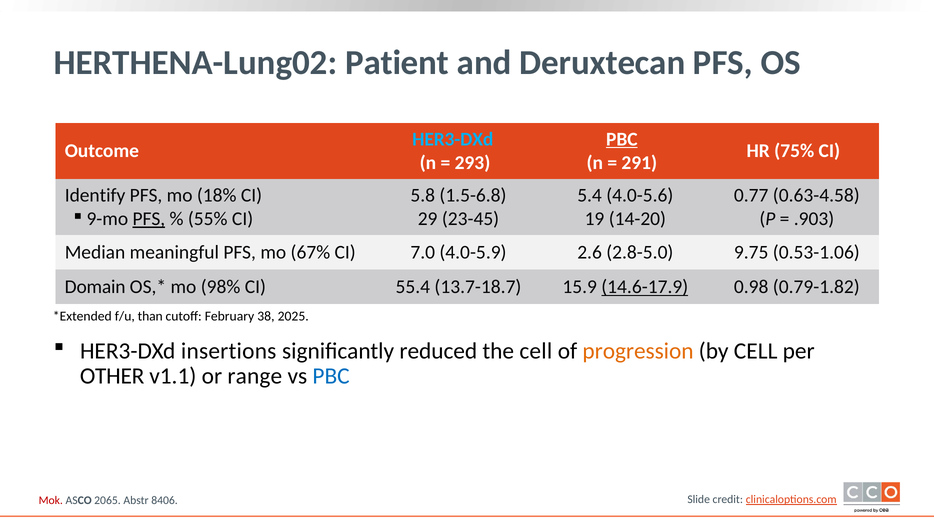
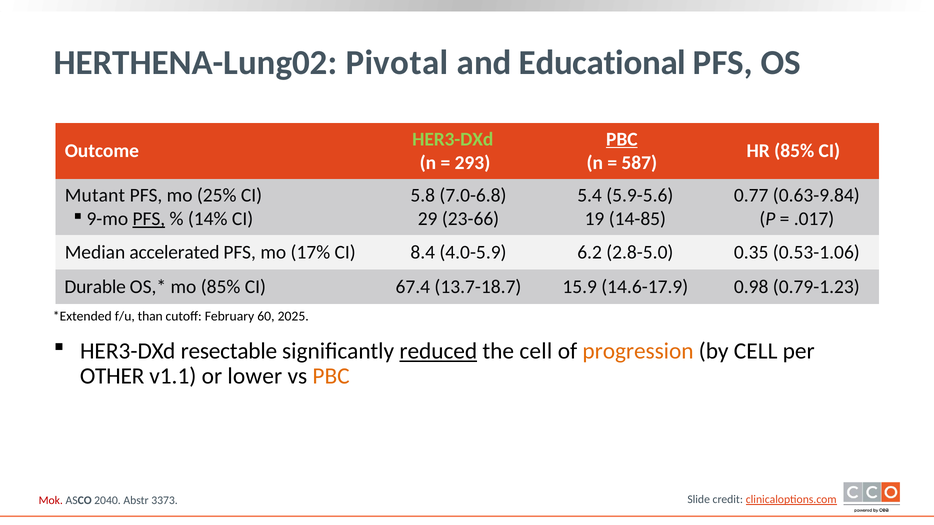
Patient: Patient -> Pivotal
Deruxtecan: Deruxtecan -> Educational
HER3-DXd at (453, 139) colour: light blue -> light green
HR 75%: 75% -> 85%
291: 291 -> 587
Identify: Identify -> Mutant
18%: 18% -> 25%
1.5-6.8: 1.5-6.8 -> 7.0-6.8
4.0-5.6: 4.0-5.6 -> 5.9-5.6
0.63-4.58: 0.63-4.58 -> 0.63-9.84
55%: 55% -> 14%
23-45: 23-45 -> 23-66
14-20: 14-20 -> 14-85
.903: .903 -> .017
meaningful: meaningful -> accelerated
67%: 67% -> 17%
7.0: 7.0 -> 8.4
2.6: 2.6 -> 6.2
9.75: 9.75 -> 0.35
Domain: Domain -> Durable
mo 98%: 98% -> 85%
55.4: 55.4 -> 67.4
14.6-17.9 underline: present -> none
0.79-1.82: 0.79-1.82 -> 0.79-1.23
38: 38 -> 60
insertions: insertions -> resectable
reduced underline: none -> present
range: range -> lower
PBC at (331, 376) colour: blue -> orange
2065: 2065 -> 2040
8406: 8406 -> 3373
